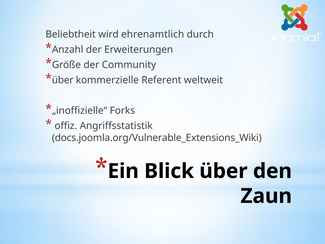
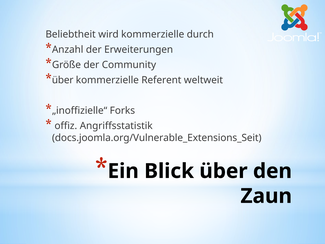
wird ehrenamtlich: ehrenamtlich -> kommerzielle
docs.joomla.org/Vulnerable_Extensions_Wiki: docs.joomla.org/Vulnerable_Extensions_Wiki -> docs.joomla.org/Vulnerable_Extensions_Seit
